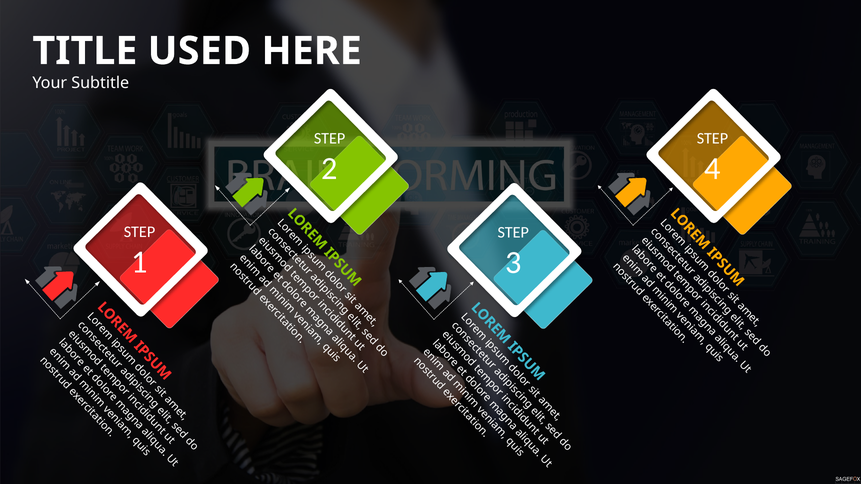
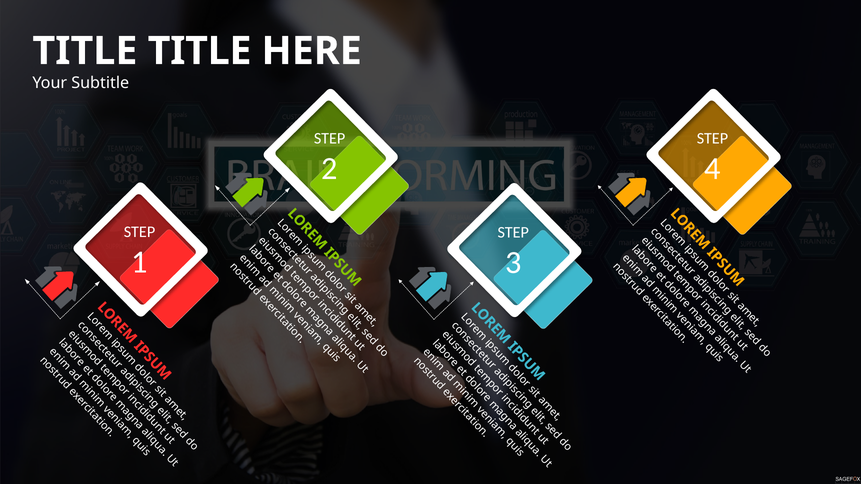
USED at (199, 51): USED -> TITLE
